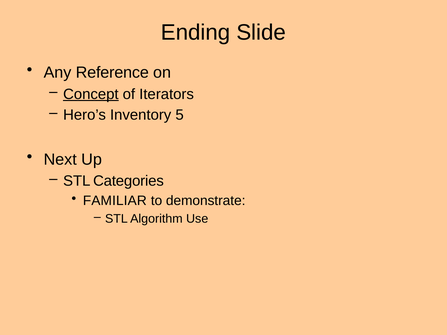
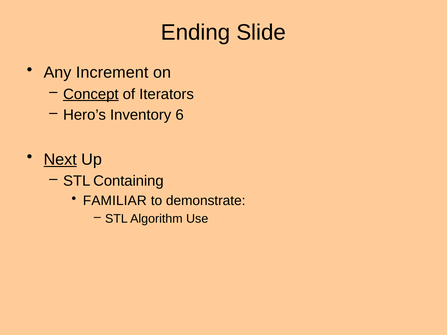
Reference: Reference -> Increment
5: 5 -> 6
Next underline: none -> present
Categories: Categories -> Containing
